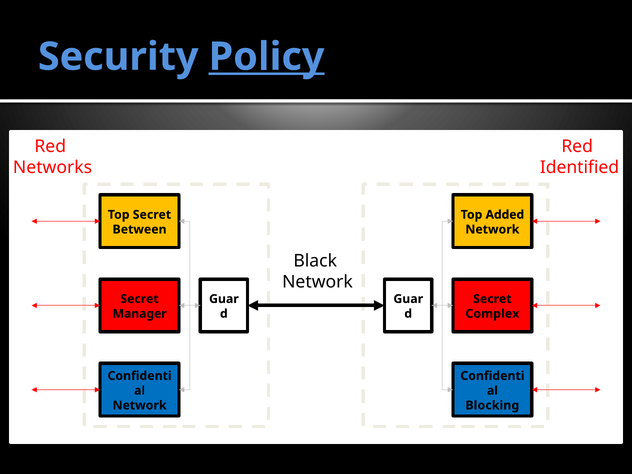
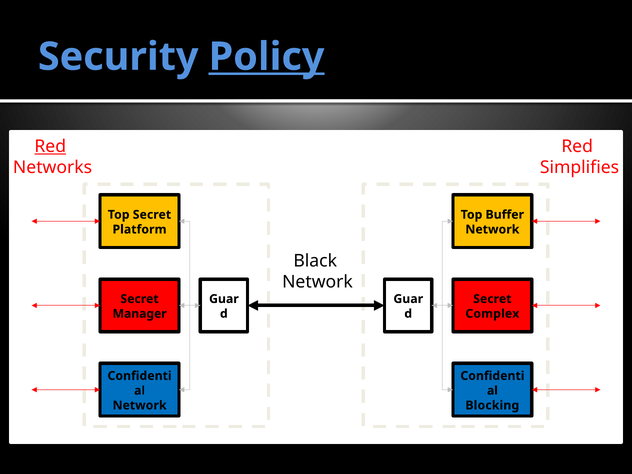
Red at (50, 147) underline: none -> present
Identified: Identified -> Simplifies
Added: Added -> Buffer
Between: Between -> Platform
